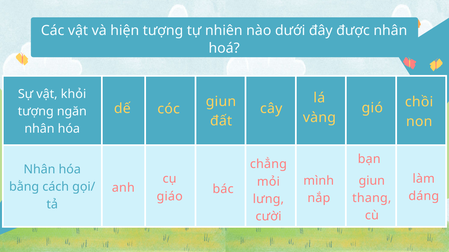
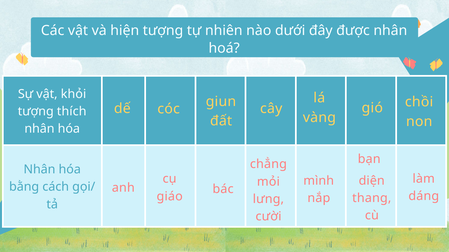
ngăn: ngăn -> thích
giun at (372, 181): giun -> diện
